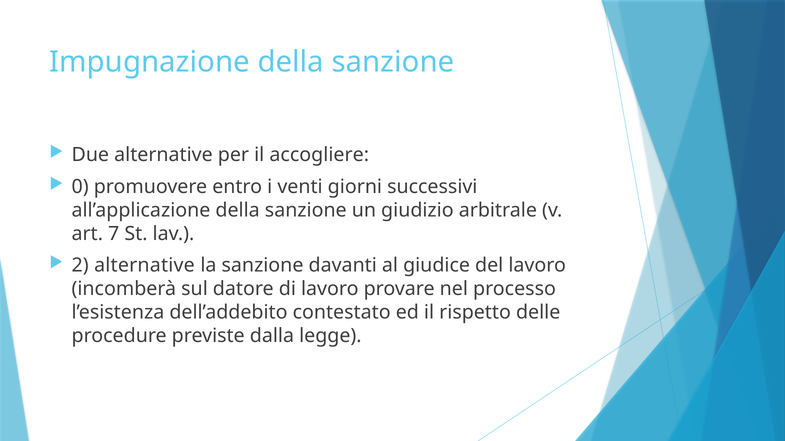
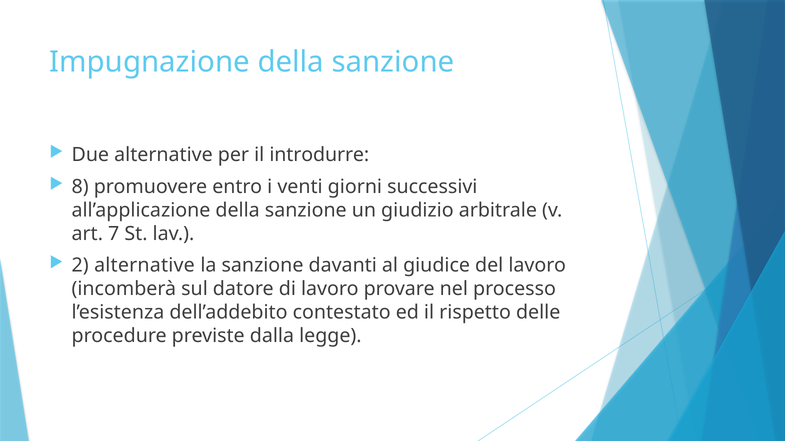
accogliere: accogliere -> introdurre
0: 0 -> 8
